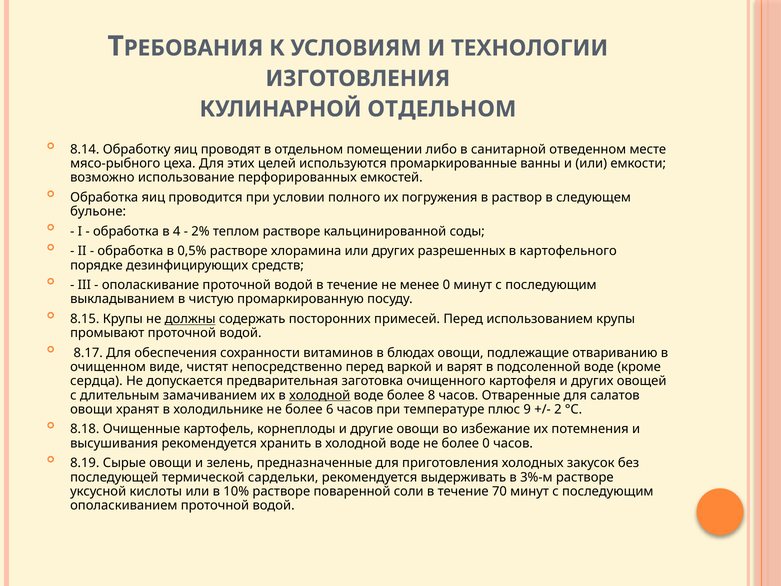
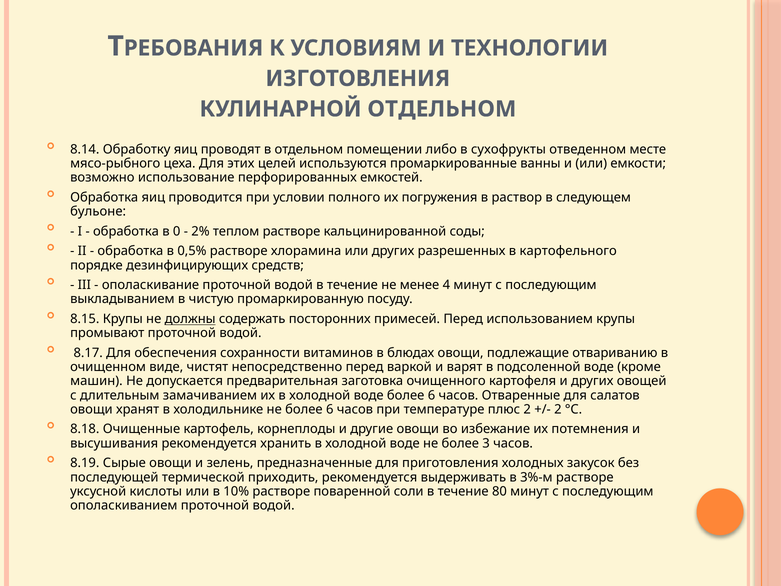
санитарной: санитарной -> сухофрукты
4: 4 -> 0
менее 0: 0 -> 4
сердца: сердца -> машин
холодной at (320, 395) underline: present -> none
воде более 8: 8 -> 6
плюс 9: 9 -> 2
более 0: 0 -> 3
сардельки: сардельки -> приходить
70: 70 -> 80
